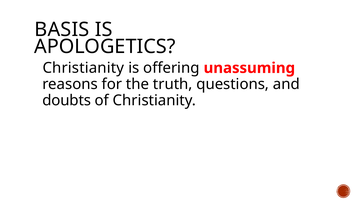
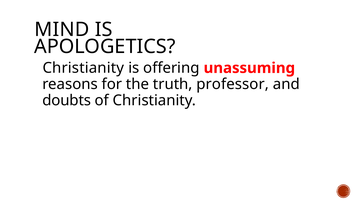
BASIS: BASIS -> MIND
questions: questions -> professor
